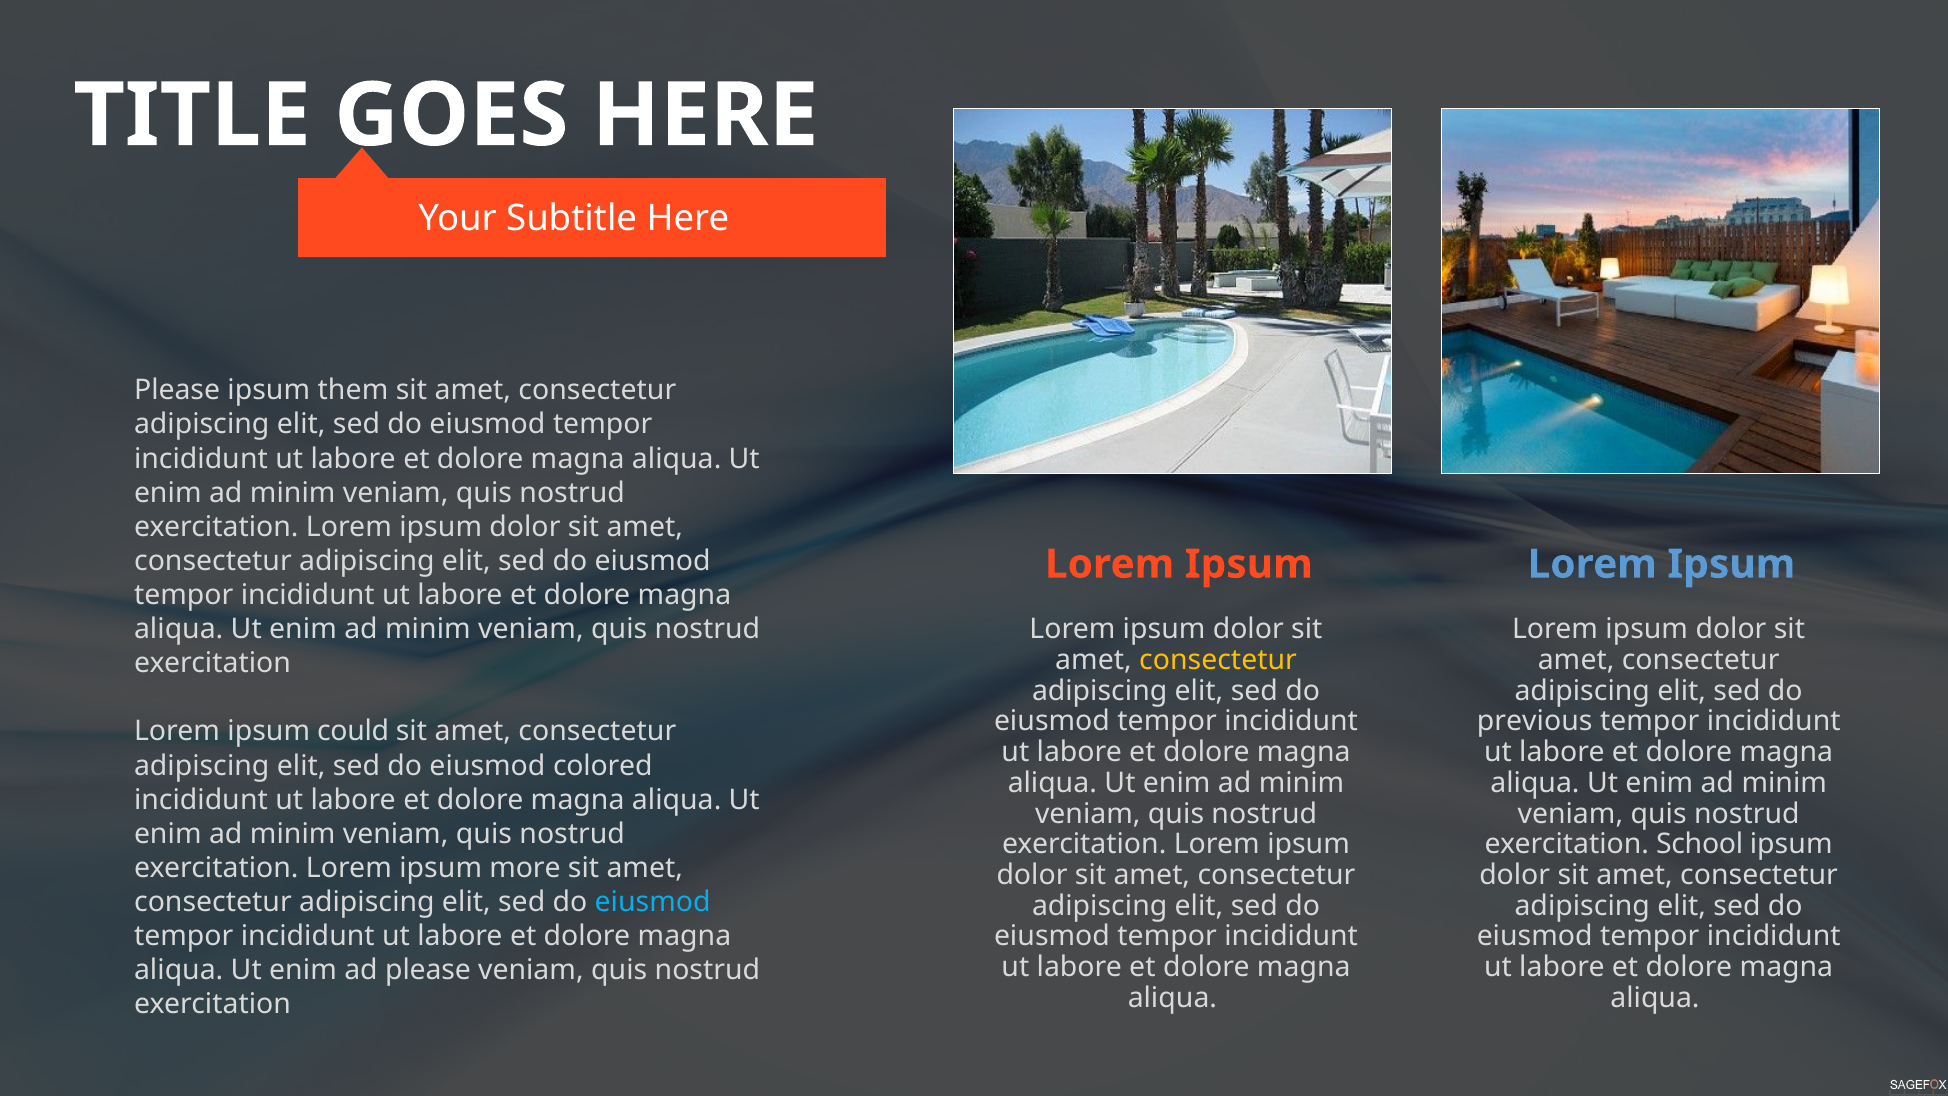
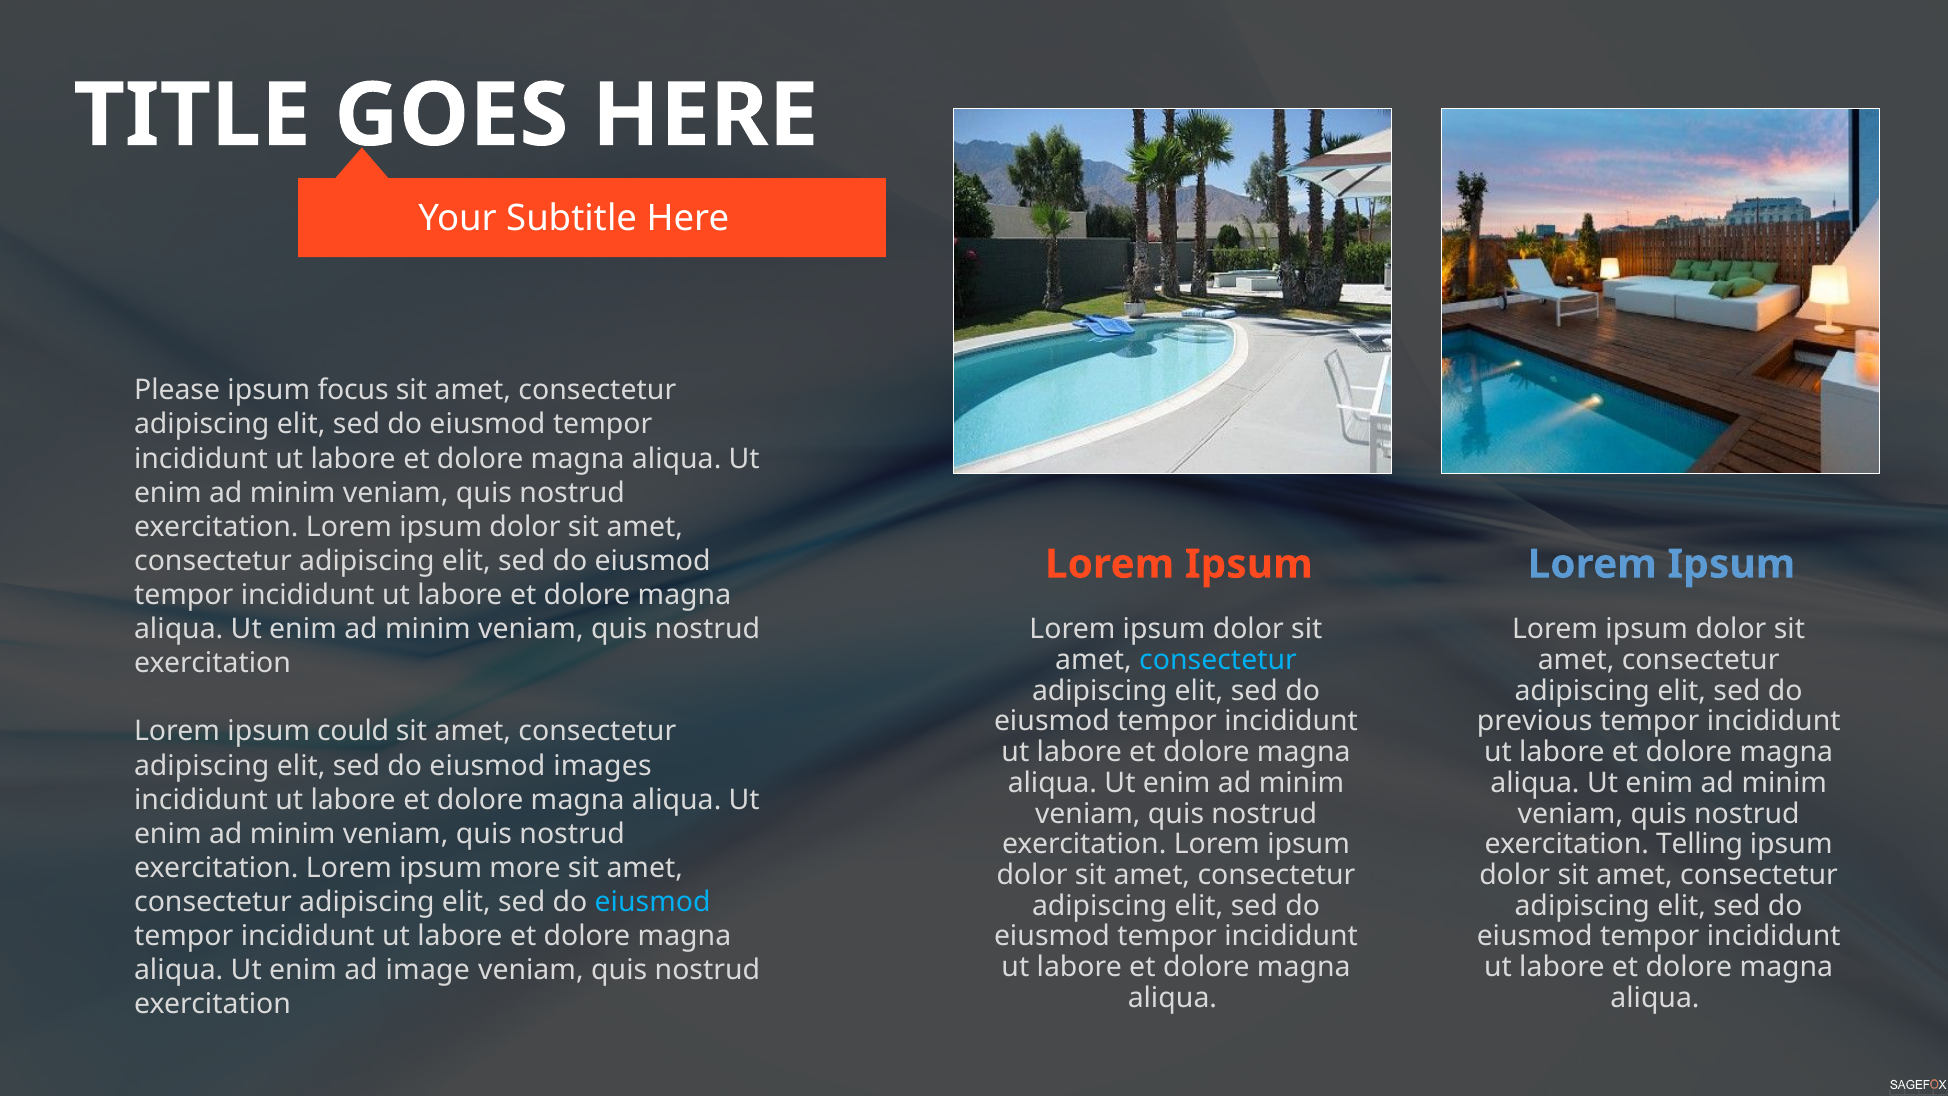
them: them -> focus
consectetur at (1218, 660) colour: yellow -> light blue
colored: colored -> images
School: School -> Telling
ad please: please -> image
